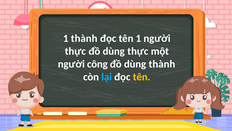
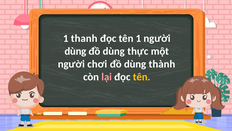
1 thành: thành -> thanh
thực at (75, 51): thực -> dùng
công: công -> chơi
lại colour: light blue -> pink
